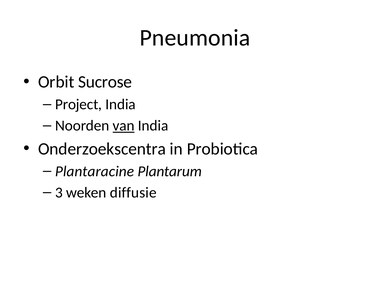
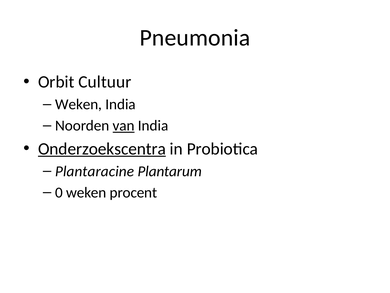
Sucrose: Sucrose -> Cultuur
Project at (79, 104): Project -> Weken
Onderzoekscentra underline: none -> present
3: 3 -> 0
diffusie: diffusie -> procent
